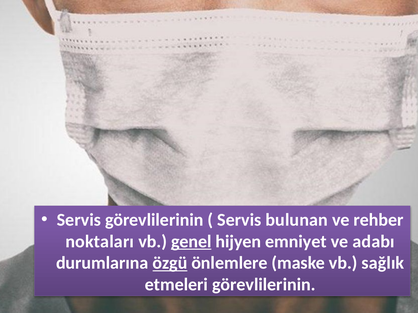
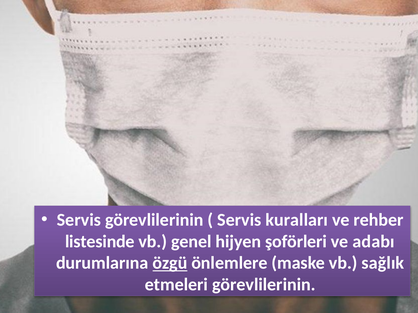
bulunan: bulunan -> kuralları
noktaları: noktaları -> listesinde
genel underline: present -> none
emniyet: emniyet -> şoförleri
